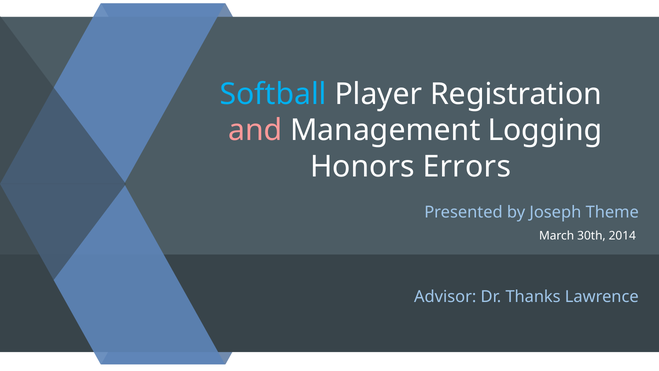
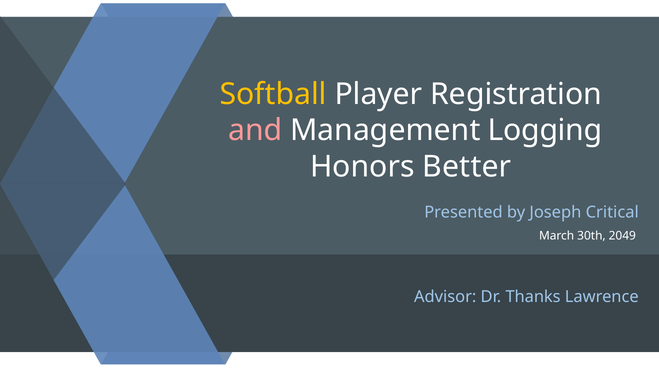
Softball colour: light blue -> yellow
Errors: Errors -> Better
Theme: Theme -> Critical
2014: 2014 -> 2049
